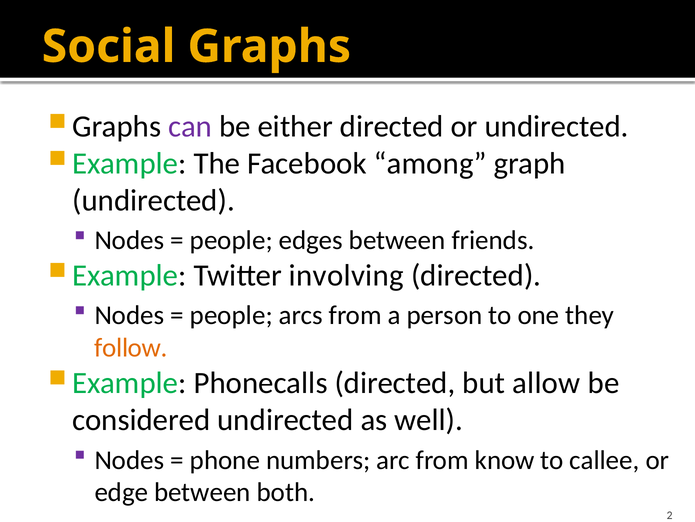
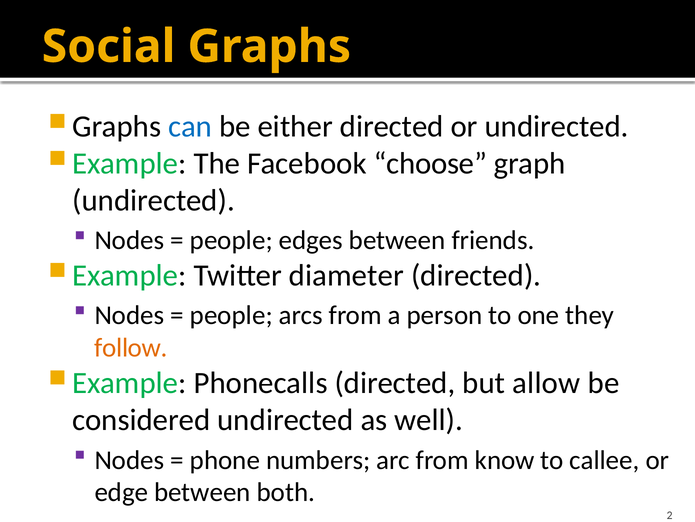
can colour: purple -> blue
among: among -> choose
involving: involving -> diameter
